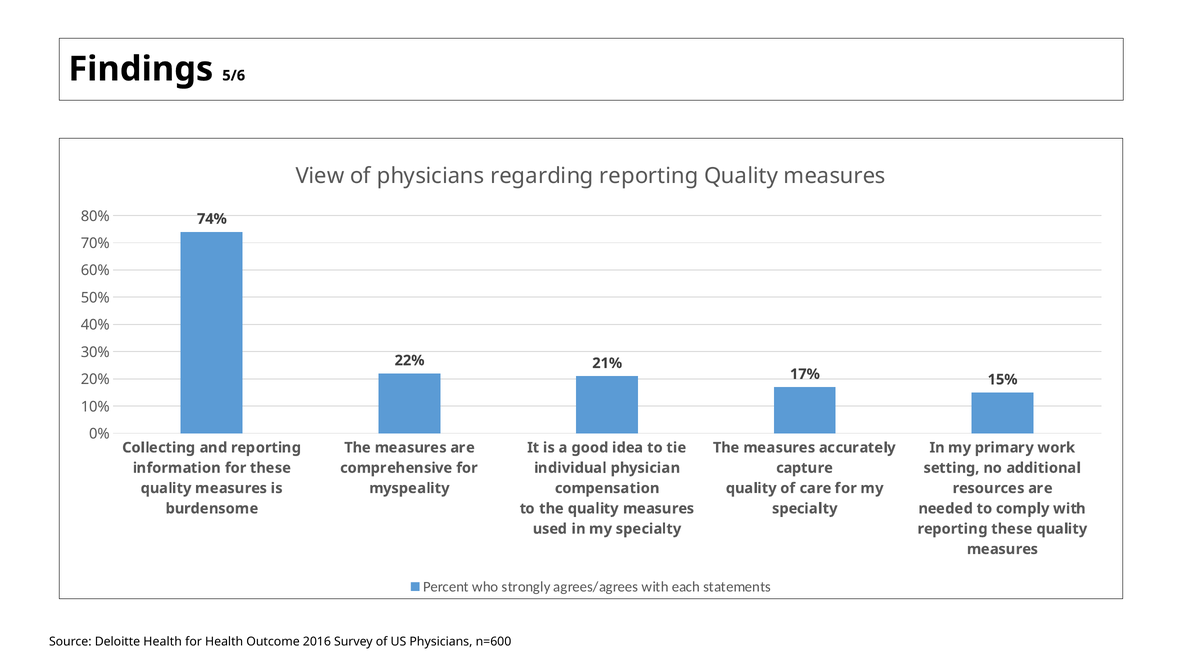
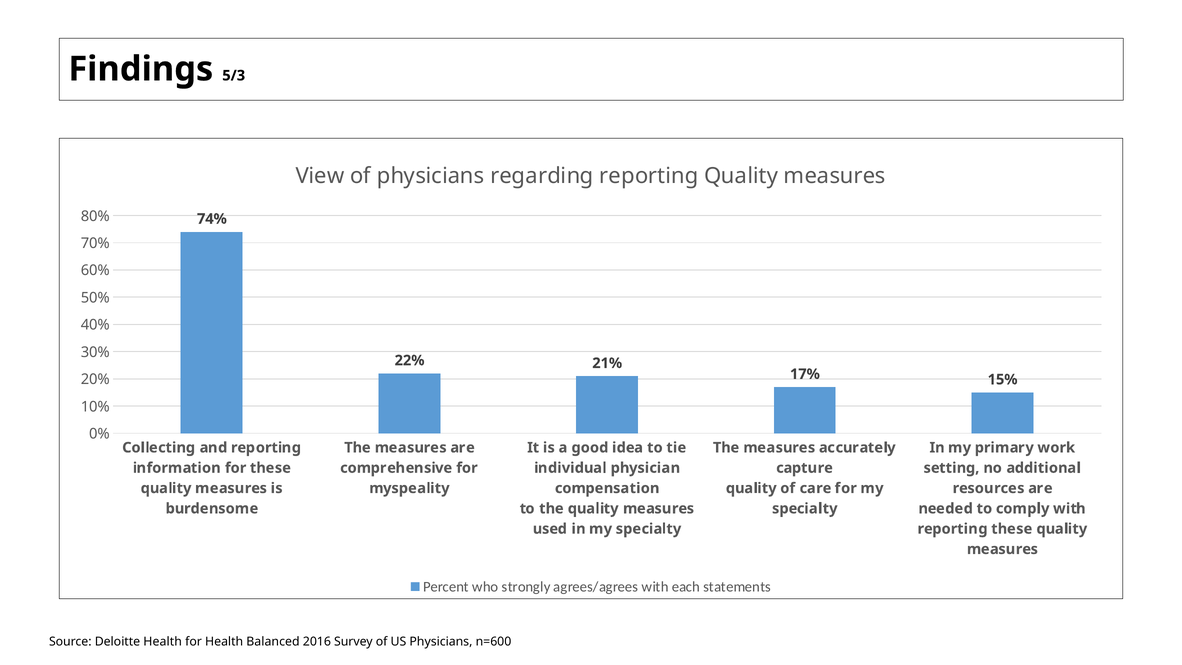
5/6: 5/6 -> 5/3
Outcome: Outcome -> Balanced
